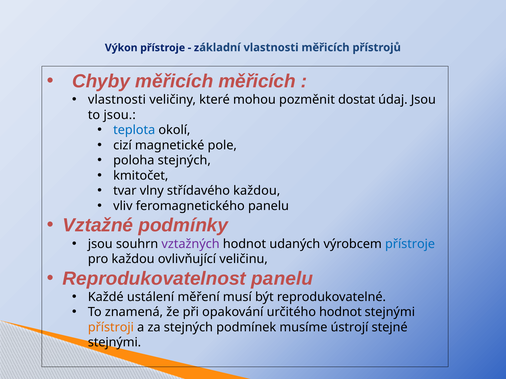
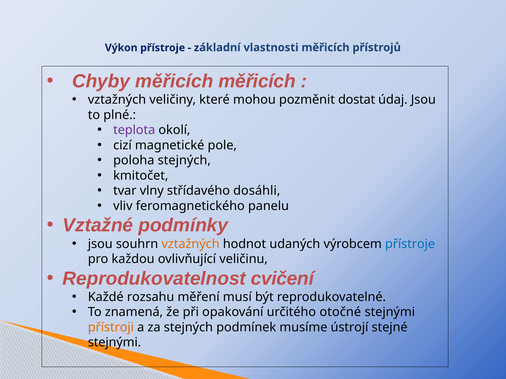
vlastnosti at (117, 100): vlastnosti -> vztažných
to jsou: jsou -> plné
teplota colour: blue -> purple
střídavého každou: každou -> dosáhli
vztažných at (191, 244) colour: purple -> orange
Reprodukovatelnost panelu: panelu -> cvičení
ustálení: ustálení -> rozsahu
určitého hodnot: hodnot -> otočné
